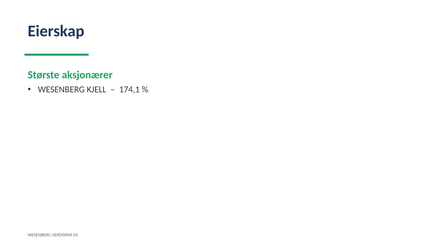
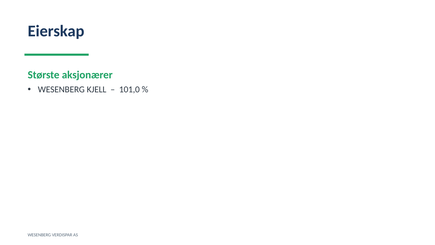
174,1: 174,1 -> 101,0
